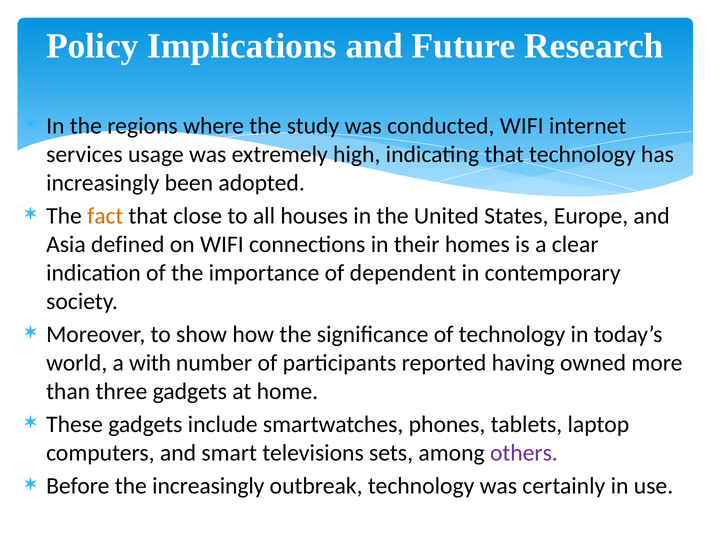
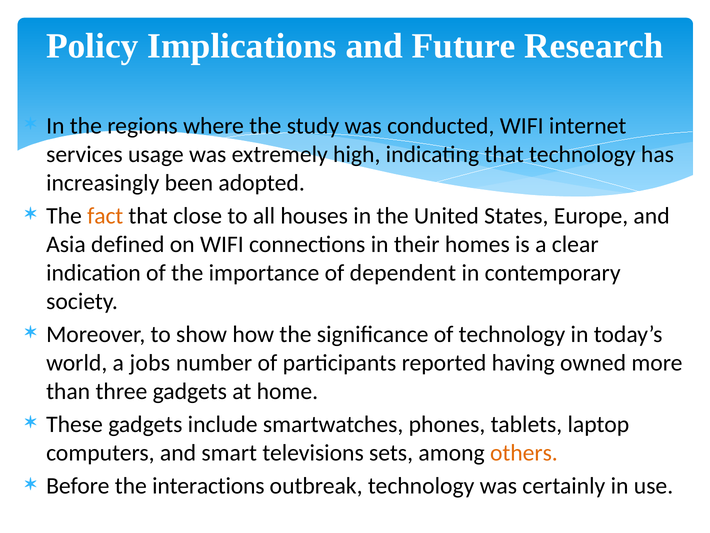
with: with -> jobs
others colour: purple -> orange
the increasingly: increasingly -> interactions
